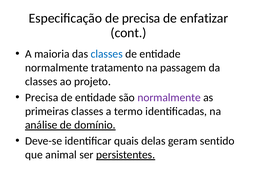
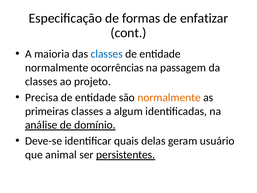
de precisa: precisa -> formas
tratamento: tratamento -> ocorrências
normalmente at (169, 97) colour: purple -> orange
termo: termo -> algum
sentido: sentido -> usuário
